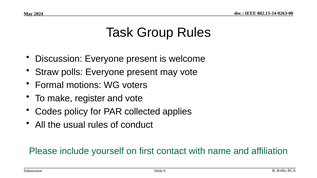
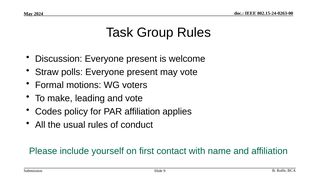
register: register -> leading
PAR collected: collected -> affiliation
